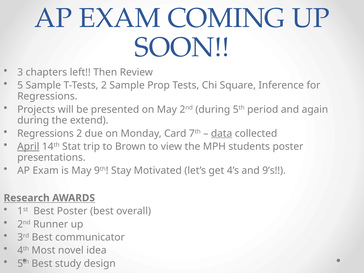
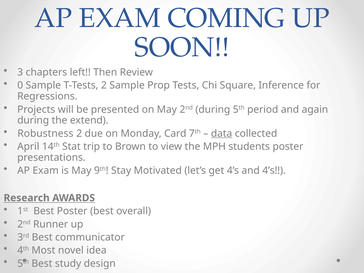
5: 5 -> 0
Regressions at (46, 133): Regressions -> Robustness
April underline: present -> none
and 9’s: 9’s -> 4’s
